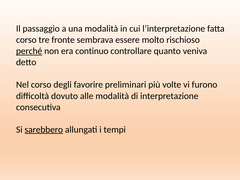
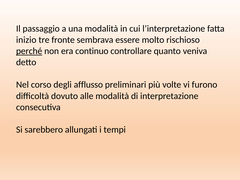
corso at (26, 40): corso -> inizio
favorire: favorire -> afflusso
sarebbero underline: present -> none
